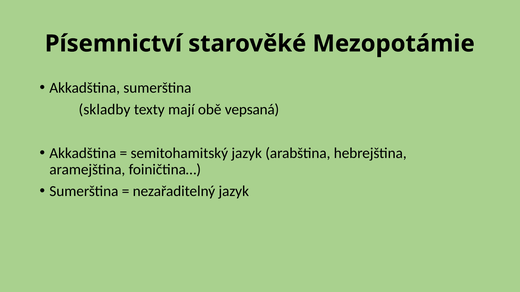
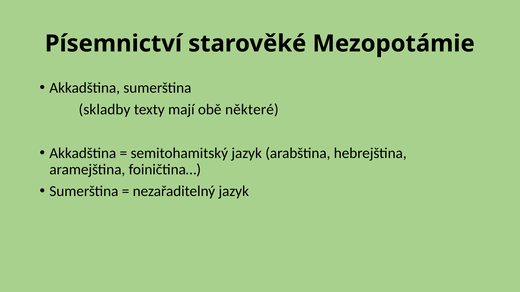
vepsaná: vepsaná -> některé
